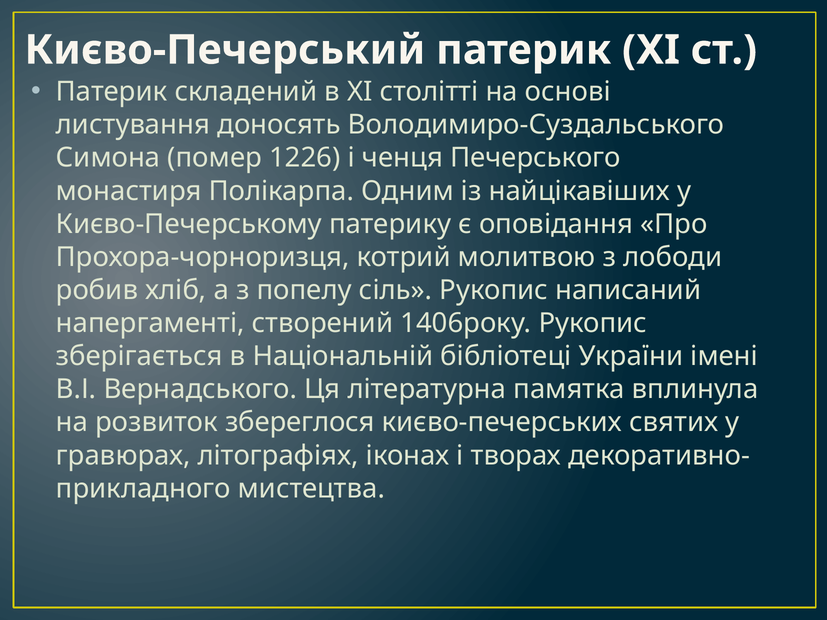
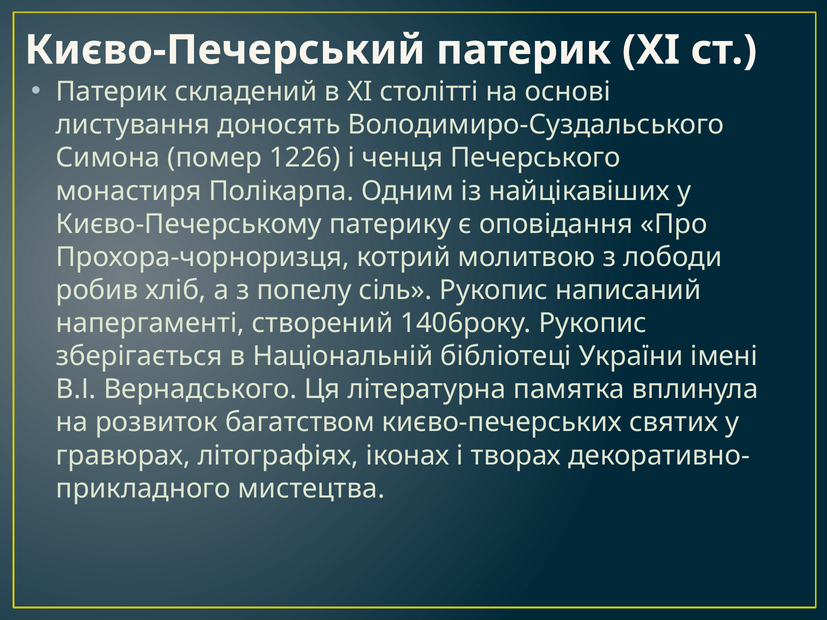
збереглося: збереглося -> багатством
